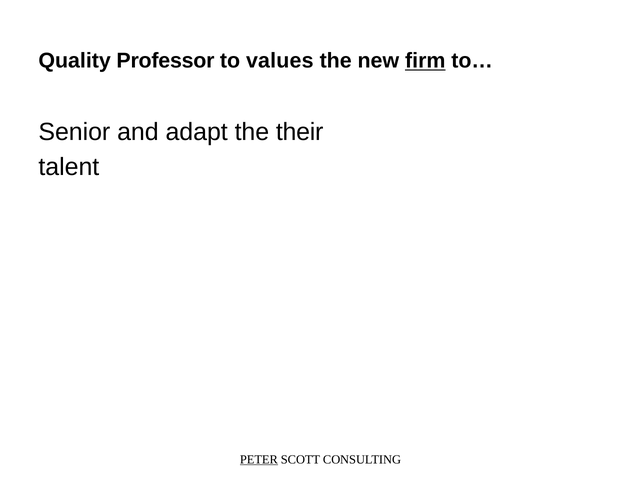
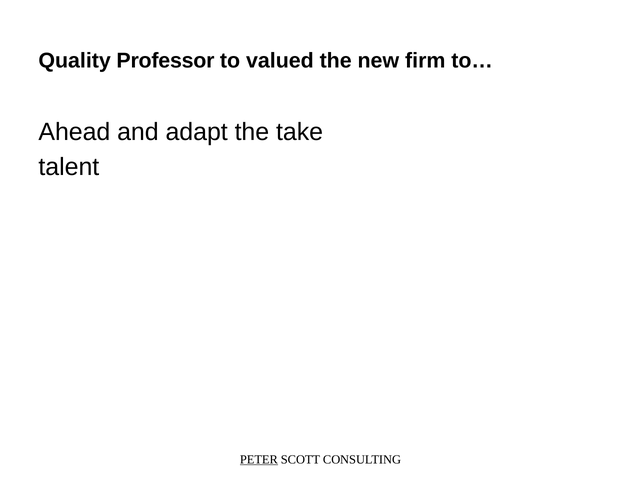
values: values -> valued
firm underline: present -> none
Senior: Senior -> Ahead
their: their -> take
